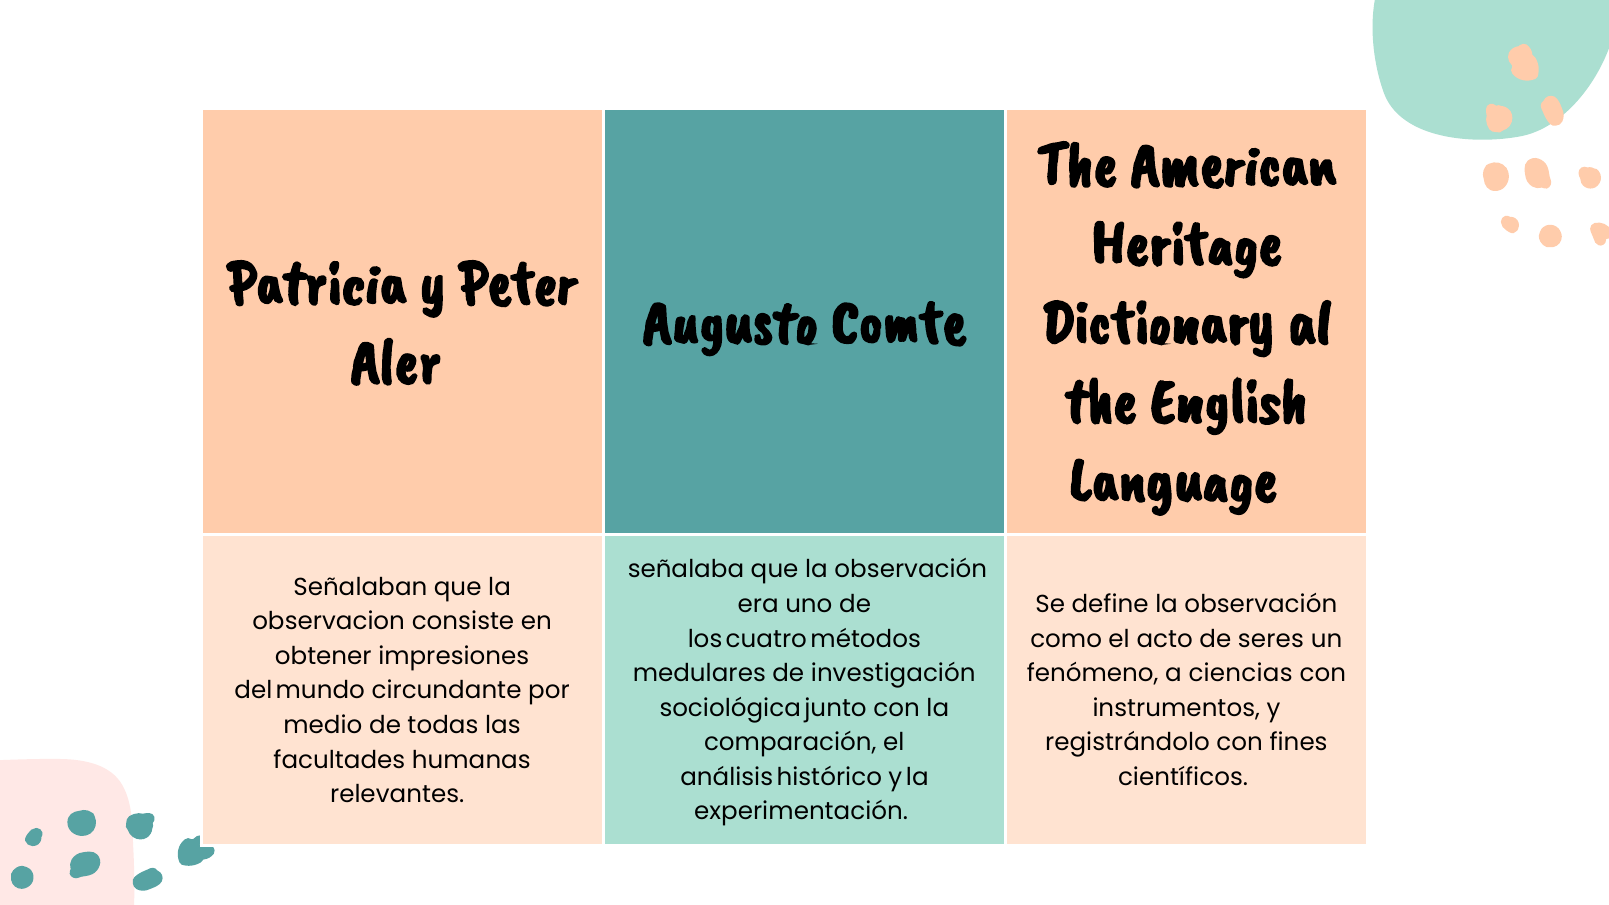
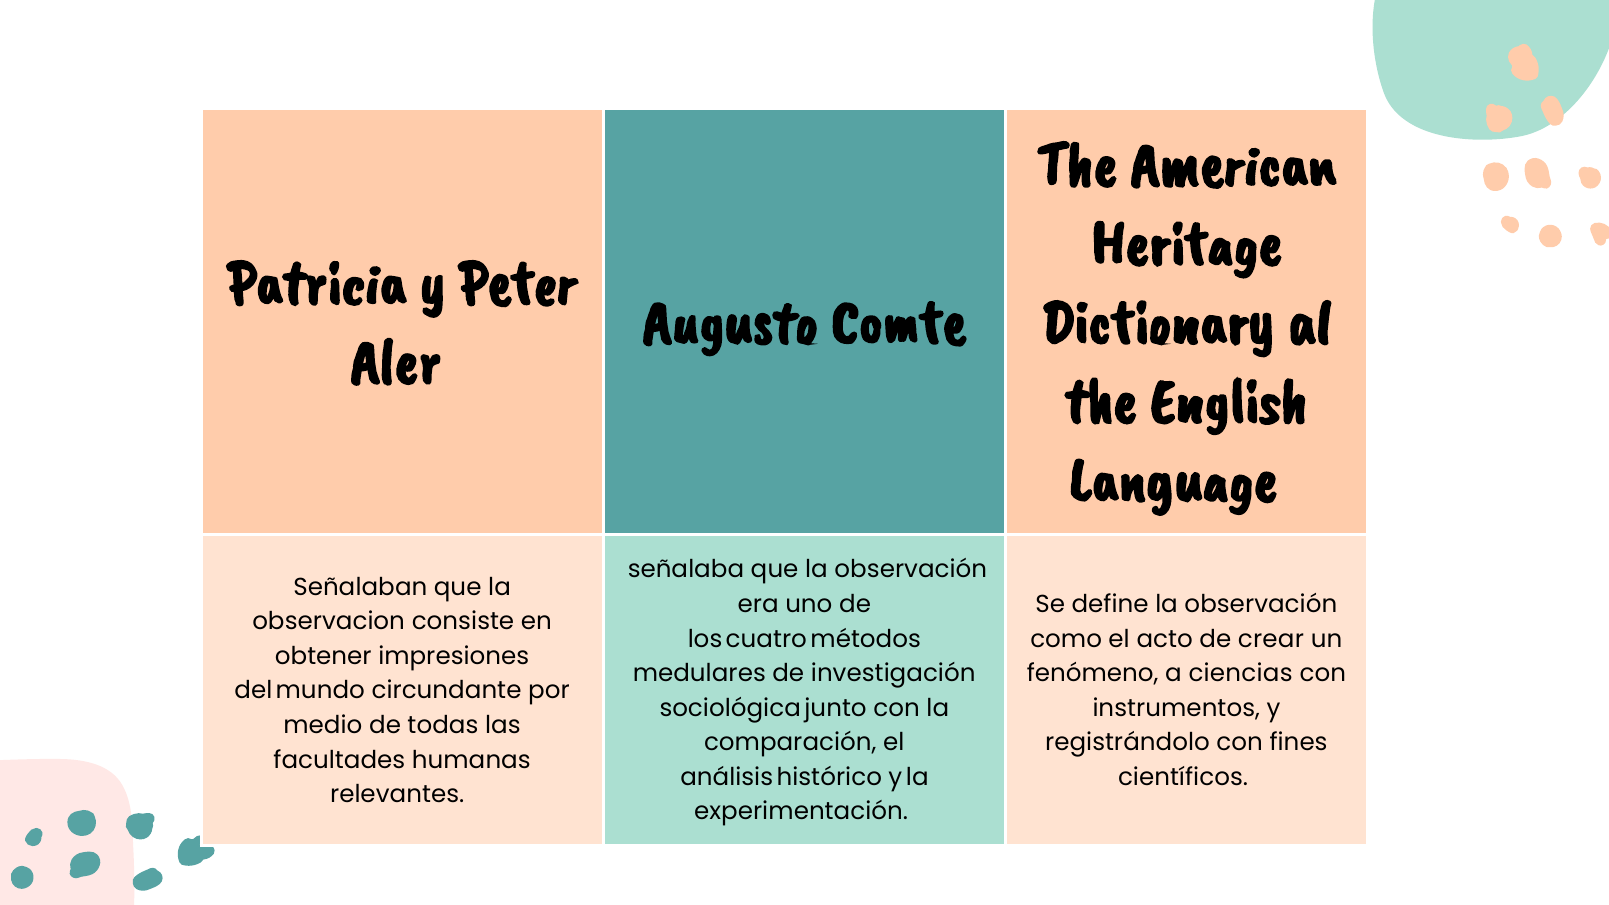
seres: seres -> crear
